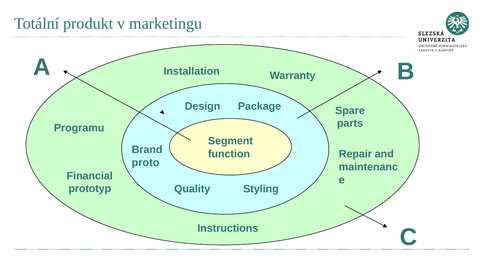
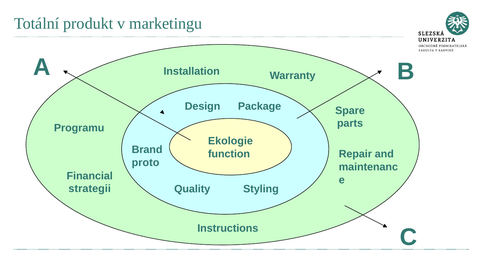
Segment: Segment -> Ekologie
prototyp: prototyp -> strategii
